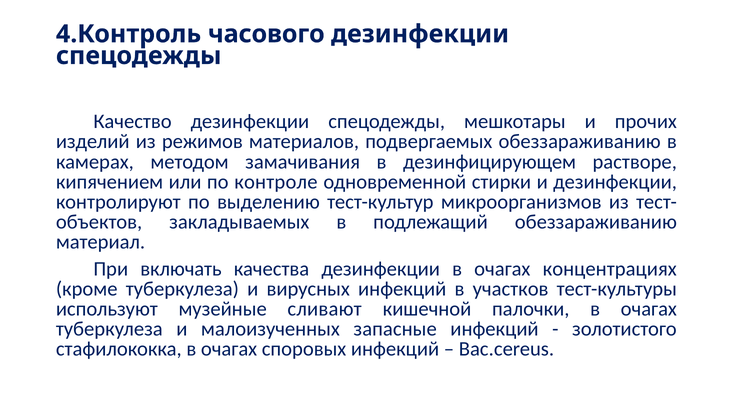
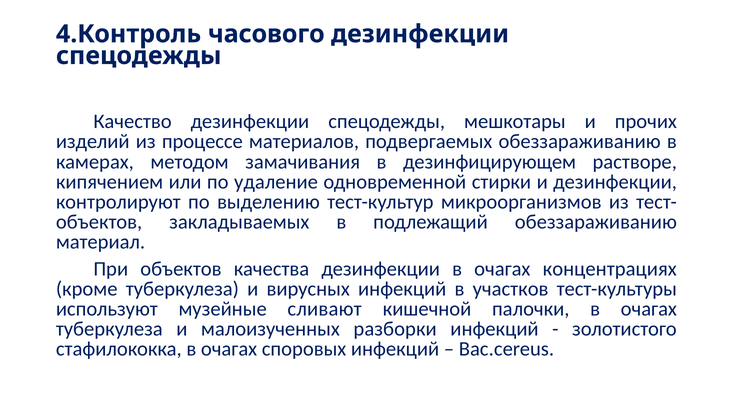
режимов: режимов -> процессе
контроле: контроле -> удаление
При включать: включать -> объектов
запасные: запасные -> разборки
